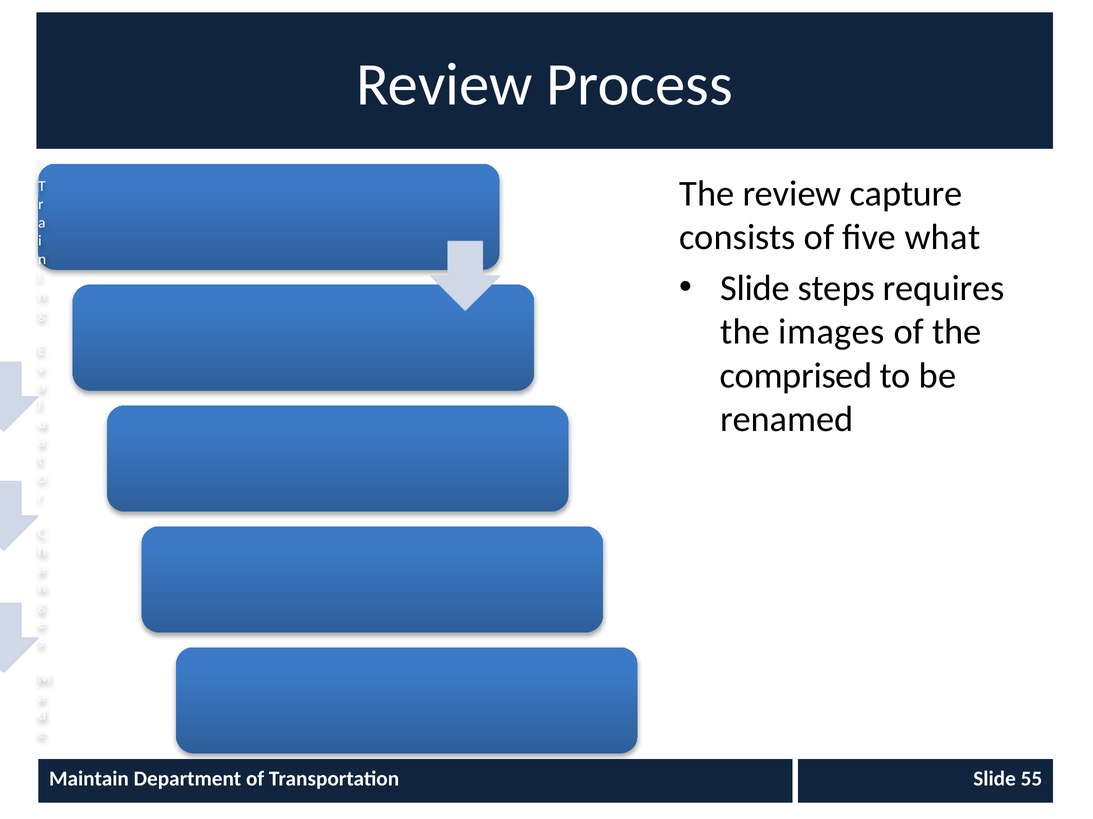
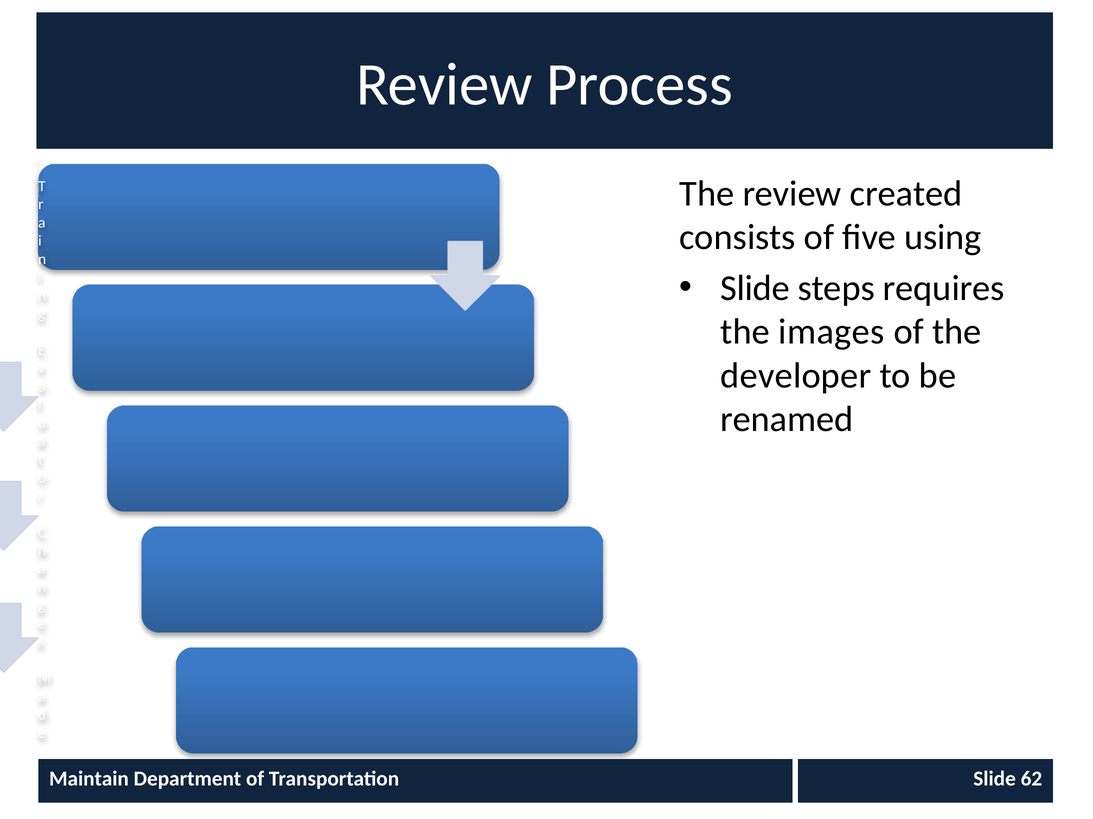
capture: capture -> created
five what: what -> using
comprised: comprised -> developer
55: 55 -> 62
